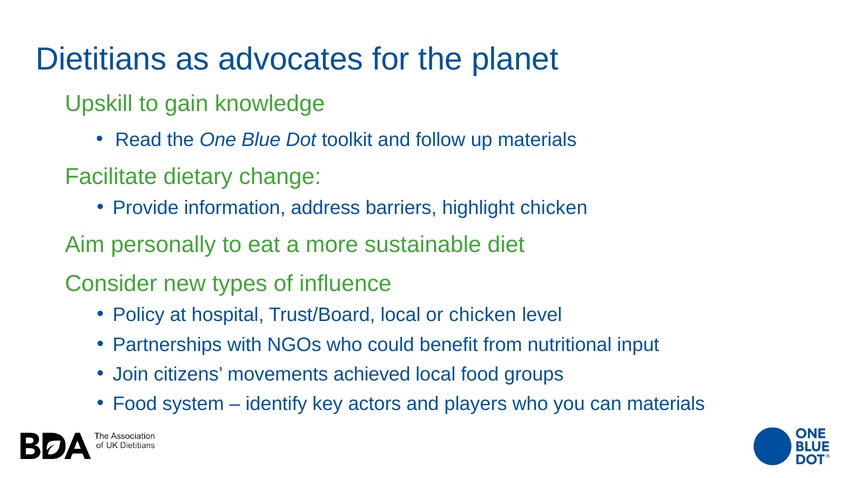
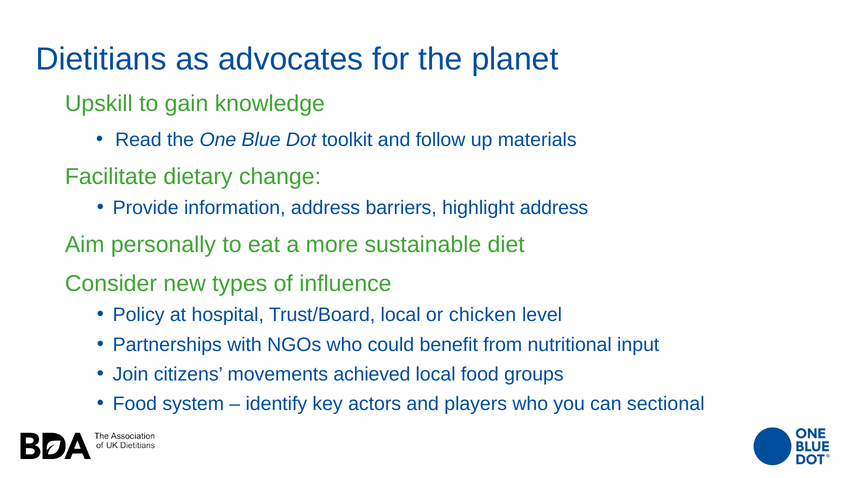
highlight chicken: chicken -> address
can materials: materials -> sectional
